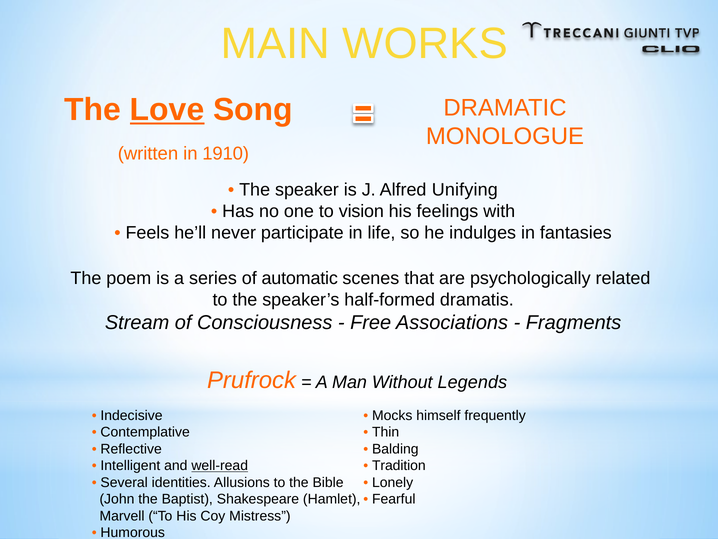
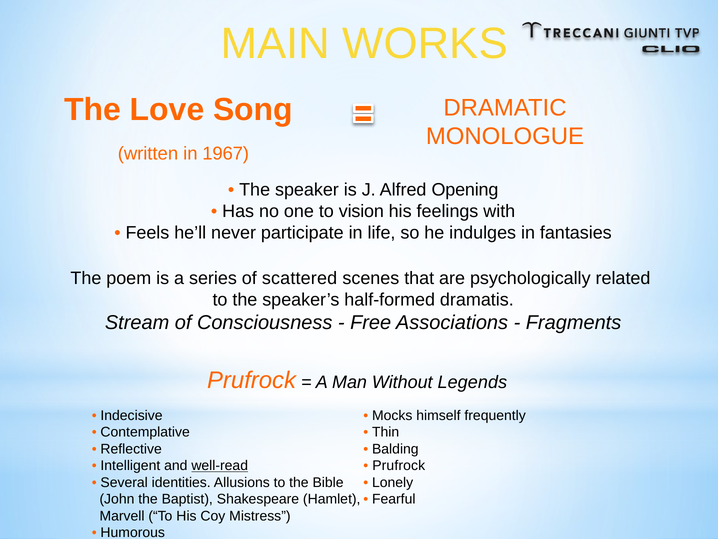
Love underline: present -> none
1910: 1910 -> 1967
Unifying: Unifying -> Opening
automatic: automatic -> scattered
Tradition at (399, 465): Tradition -> Prufrock
